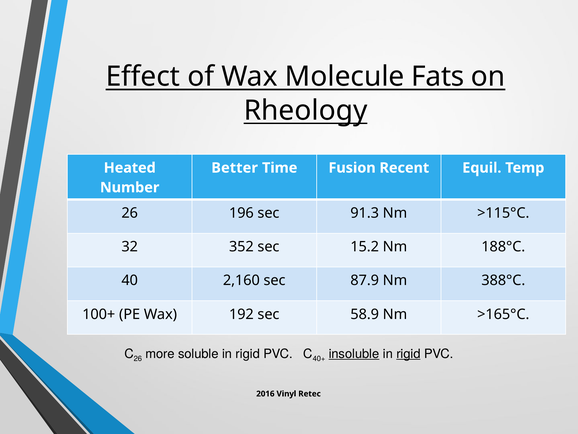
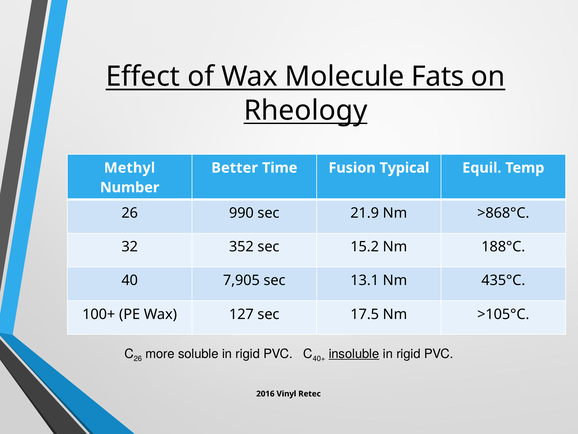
Heated: Heated -> Methyl
Recent: Recent -> Typical
196: 196 -> 990
91.3: 91.3 -> 21.9
>115°C: >115°C -> >868°C
2,160: 2,160 -> 7,905
87.9: 87.9 -> 13.1
388°C: 388°C -> 435°C
192: 192 -> 127
58.9: 58.9 -> 17.5
>165°C: >165°C -> >105°C
rigid at (408, 353) underline: present -> none
